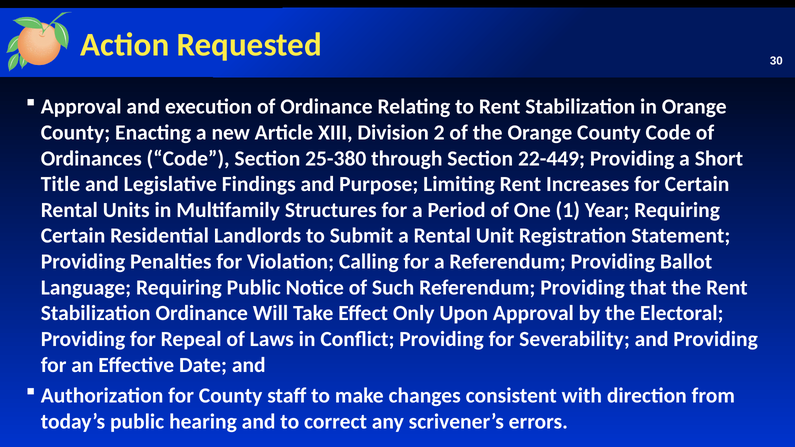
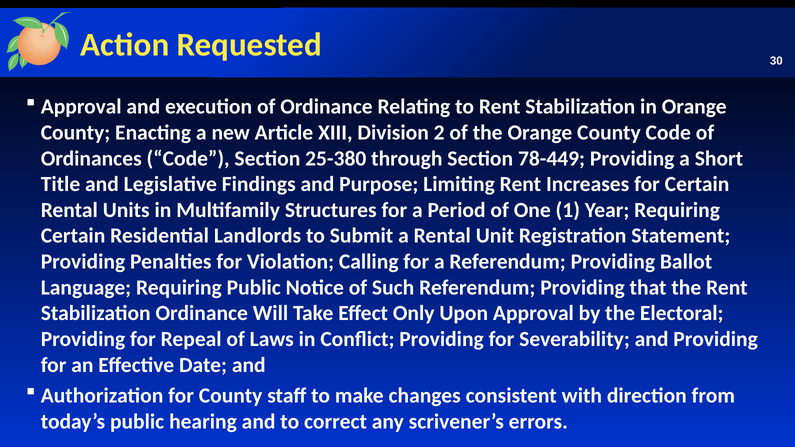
22-449: 22-449 -> 78-449
